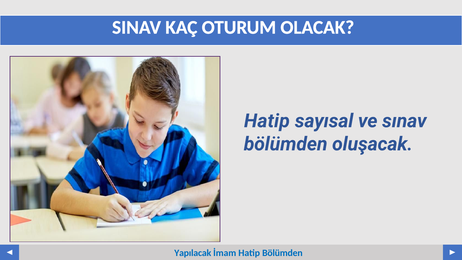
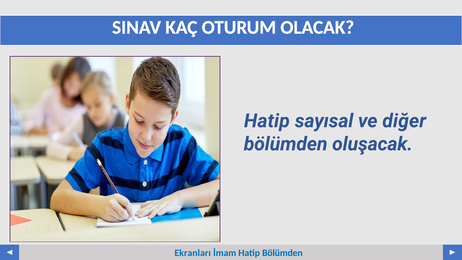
sınav: sınav -> diğer
Yapılacak: Yapılacak -> Ekranları
